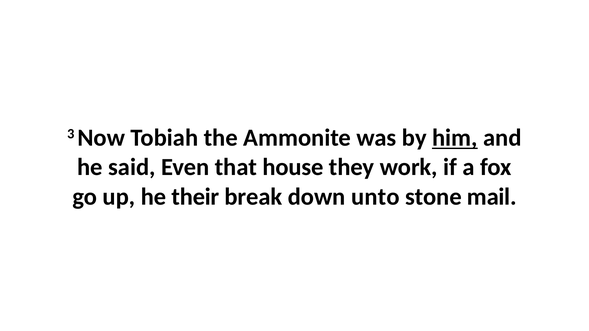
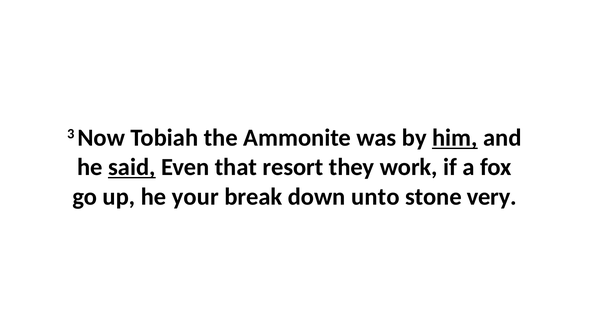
said underline: none -> present
house: house -> resort
their: their -> your
mail: mail -> very
